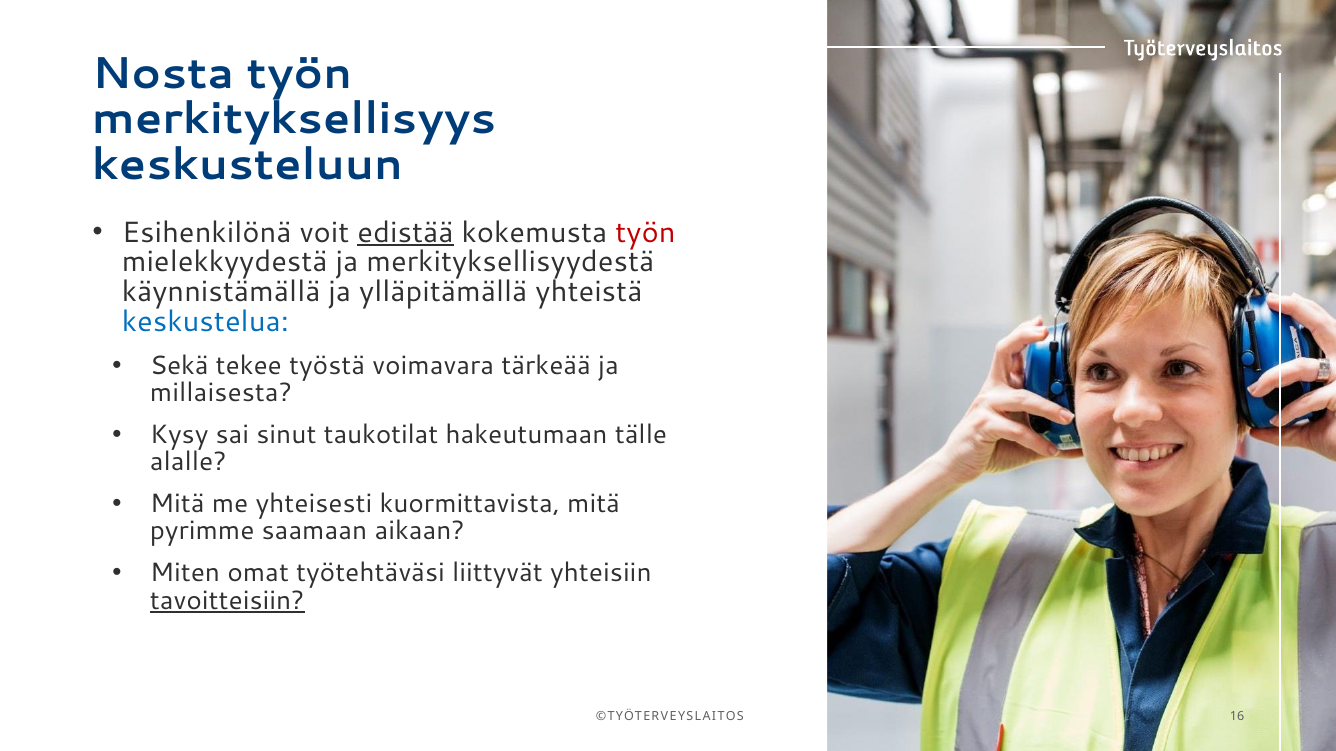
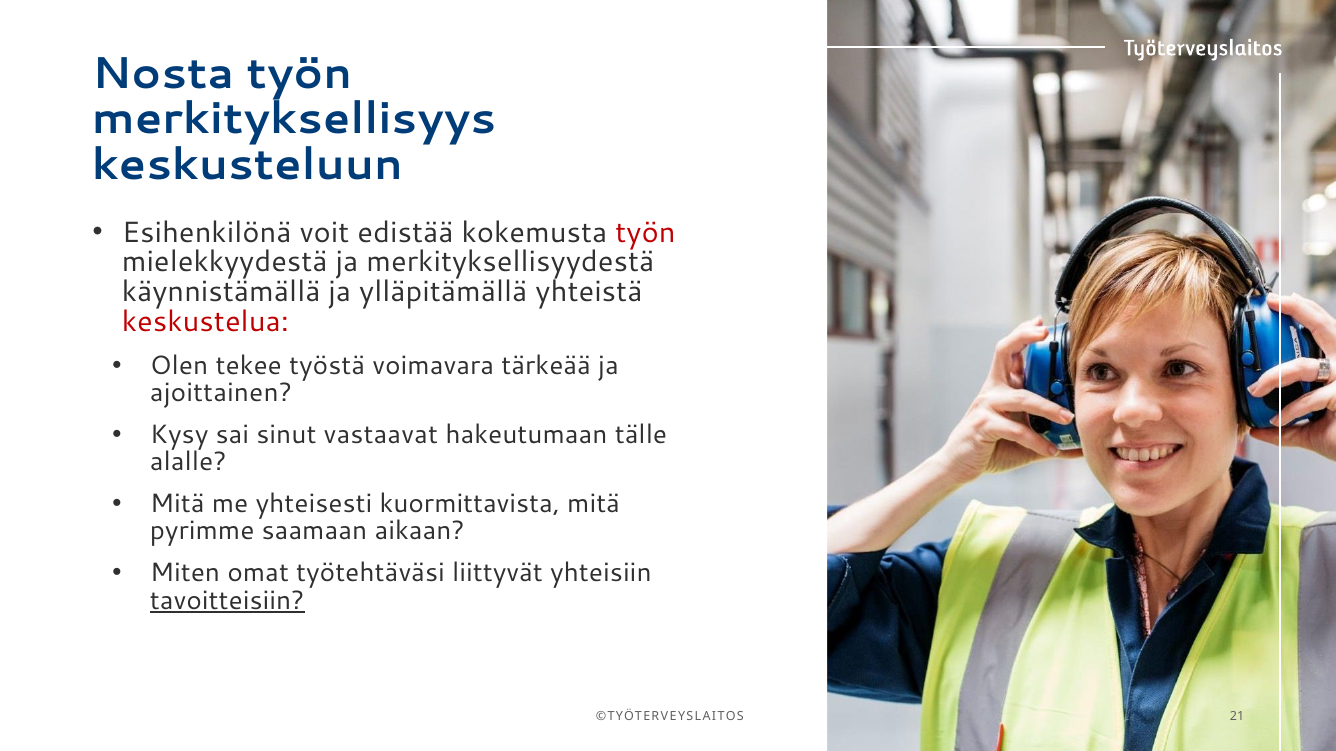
edistää underline: present -> none
keskustelua colour: blue -> red
Sekä: Sekä -> Olen
millaisesta: millaisesta -> ajoittainen
taukotilat: taukotilat -> vastaavat
16: 16 -> 21
